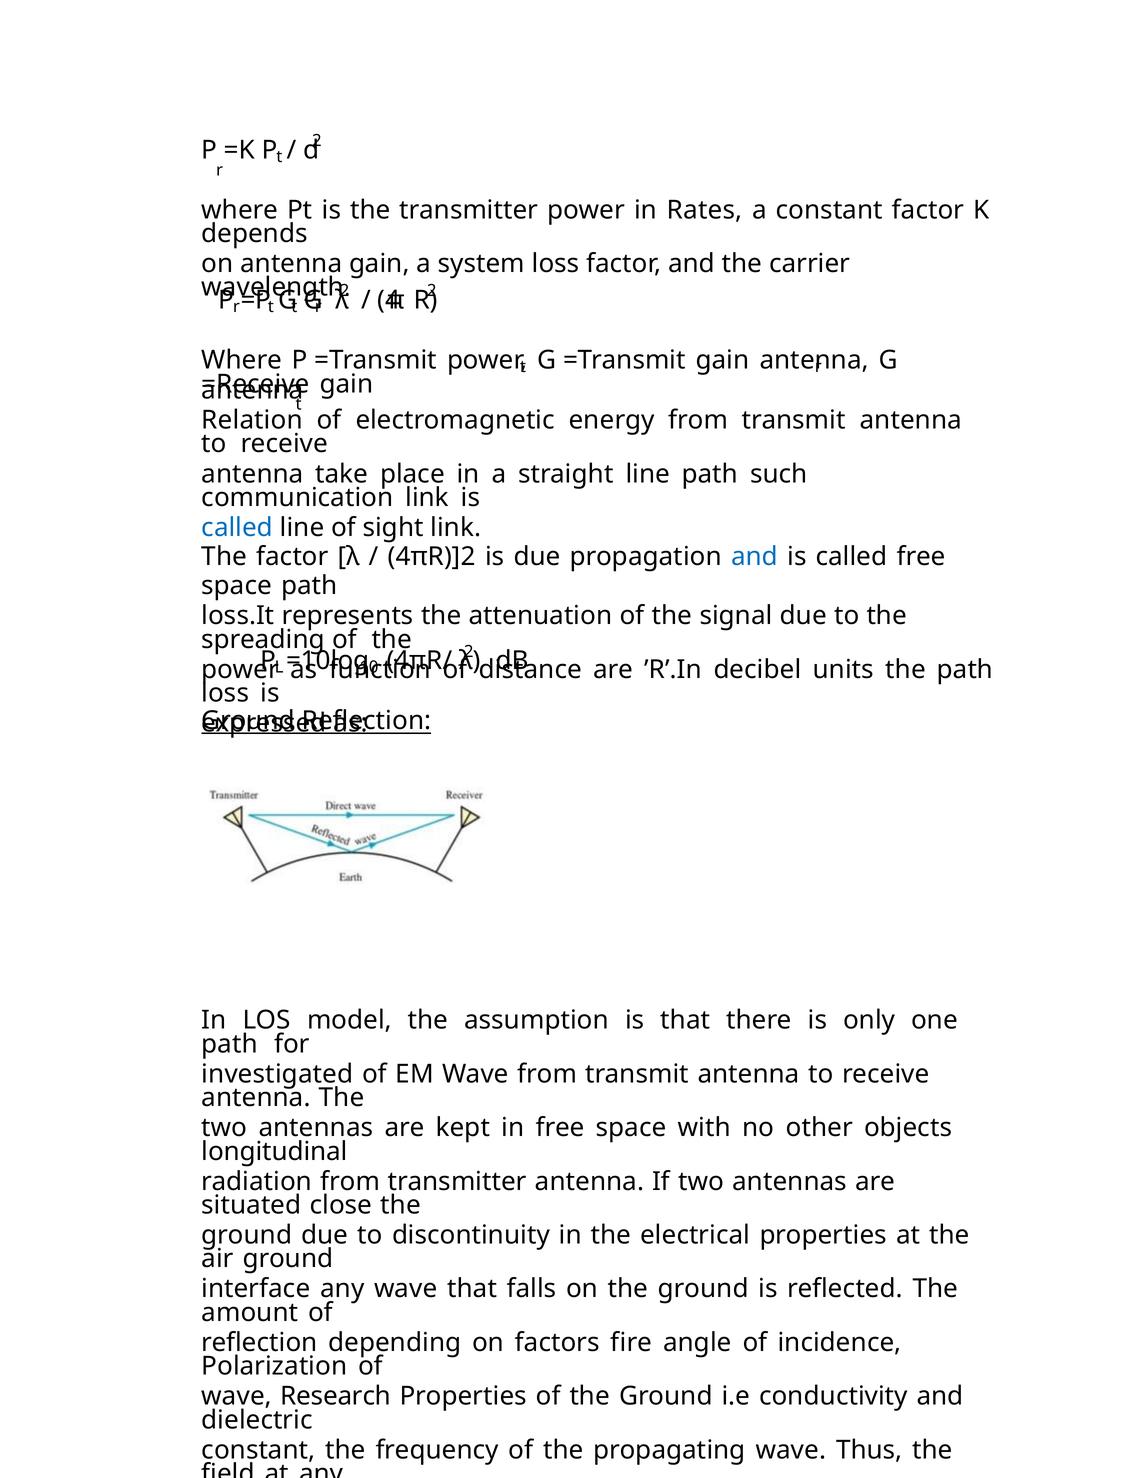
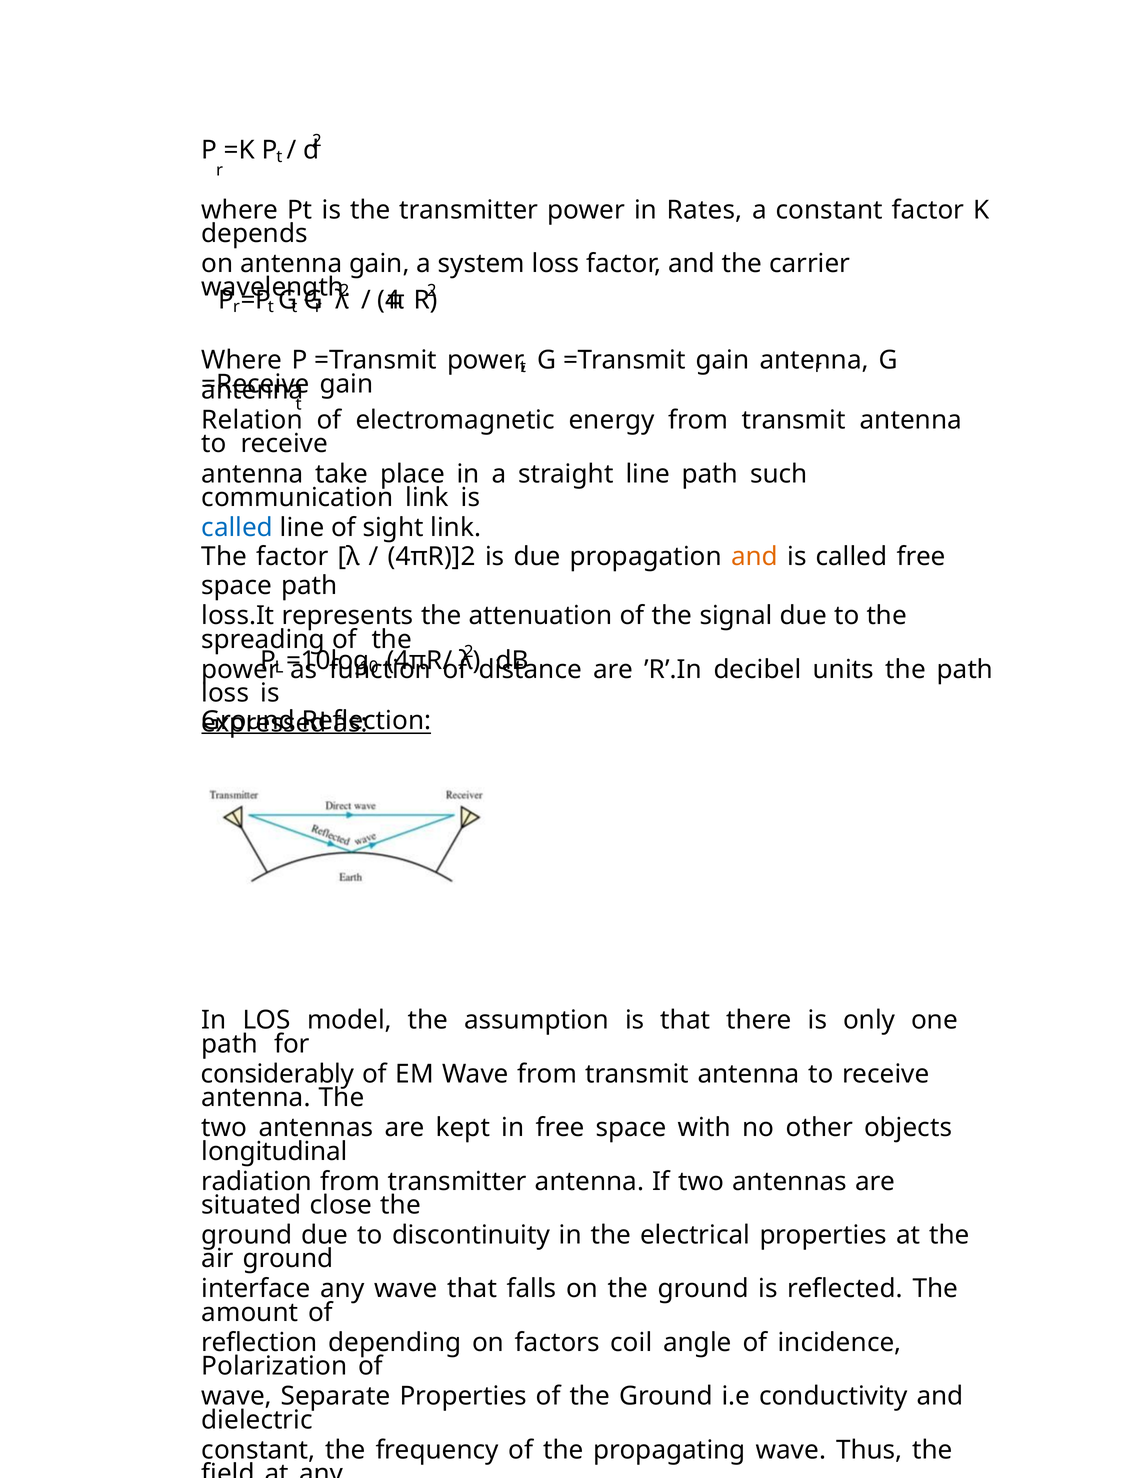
and at (755, 557) colour: blue -> orange
investigated: investigated -> considerably
fire: fire -> coil
Research: Research -> Separate
